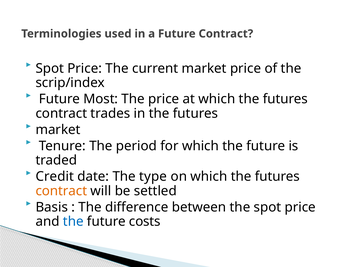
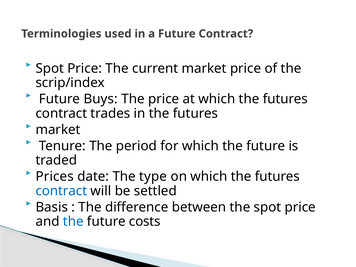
Most: Most -> Buys
Credit: Credit -> Prices
contract at (61, 191) colour: orange -> blue
